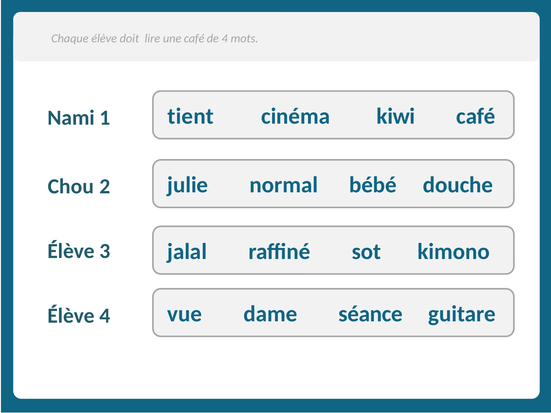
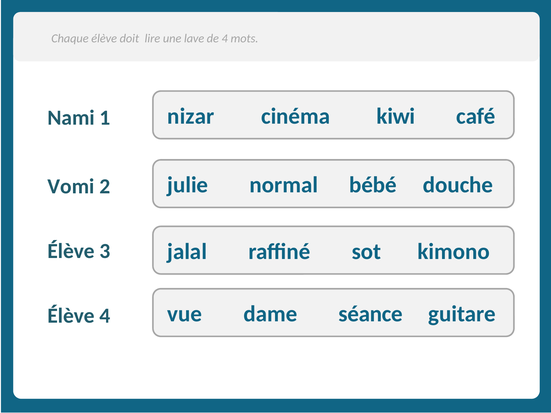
une café: café -> lave
tient: tient -> nizar
Chou: Chou -> Vomi
